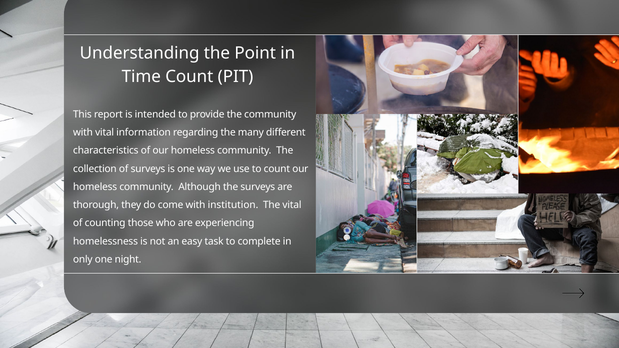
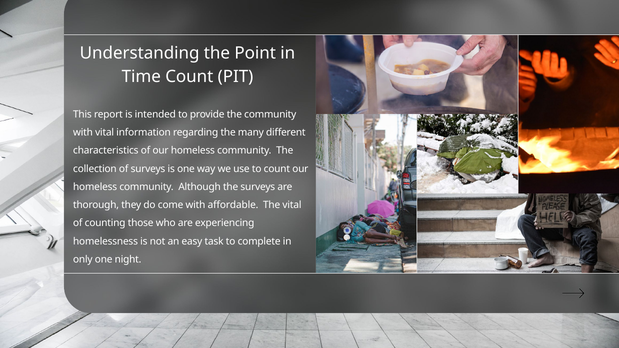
institution: institution -> affordable
